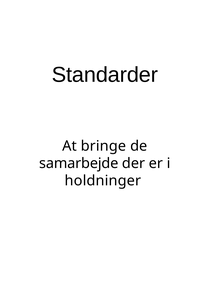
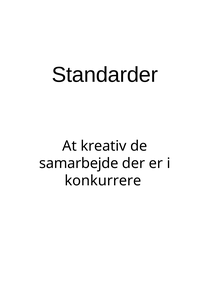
bringe: bringe -> kreativ
holdninger: holdninger -> konkurrere
